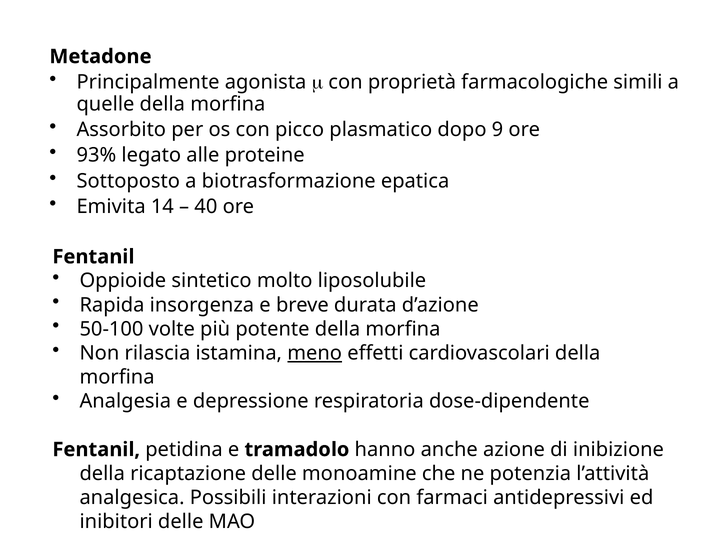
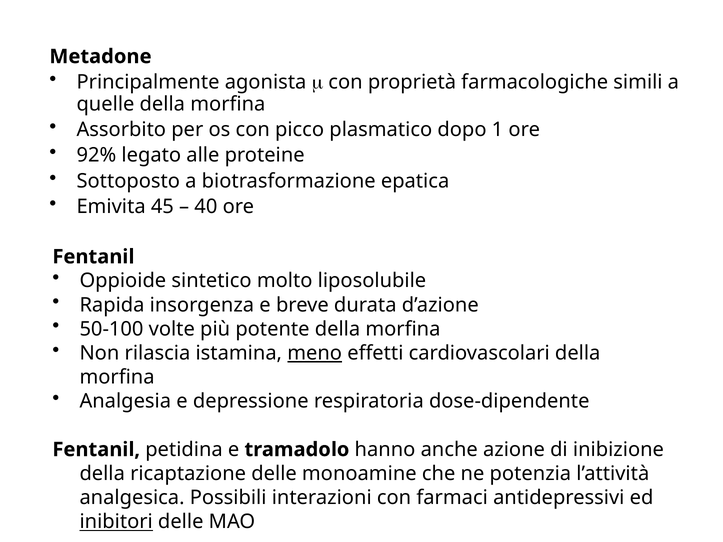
9: 9 -> 1
93%: 93% -> 92%
14: 14 -> 45
inibitori underline: none -> present
